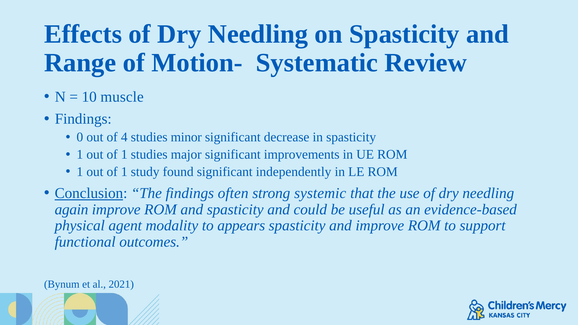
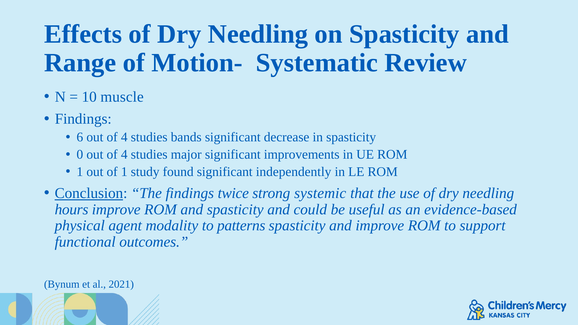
0: 0 -> 6
minor: minor -> bands
1 at (80, 155): 1 -> 0
1 at (124, 155): 1 -> 4
often: often -> twice
again: again -> hours
appears: appears -> patterns
